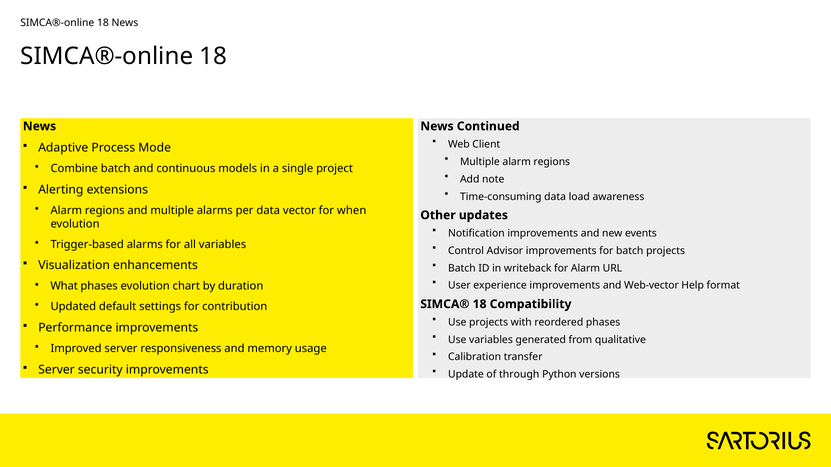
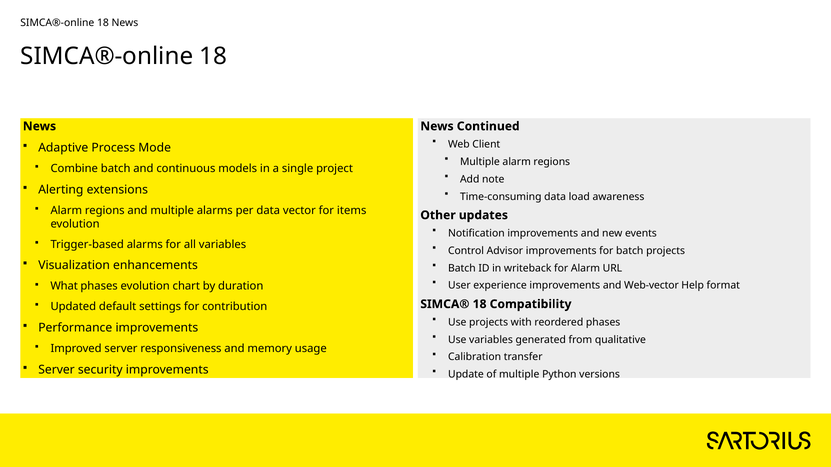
when: when -> items
of through: through -> multiple
